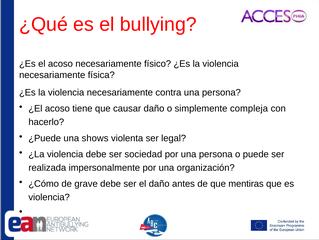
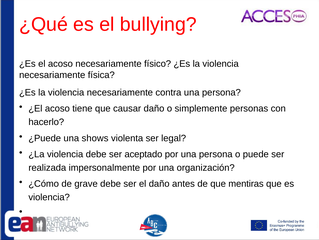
compleja: compleja -> personas
sociedad: sociedad -> aceptado
